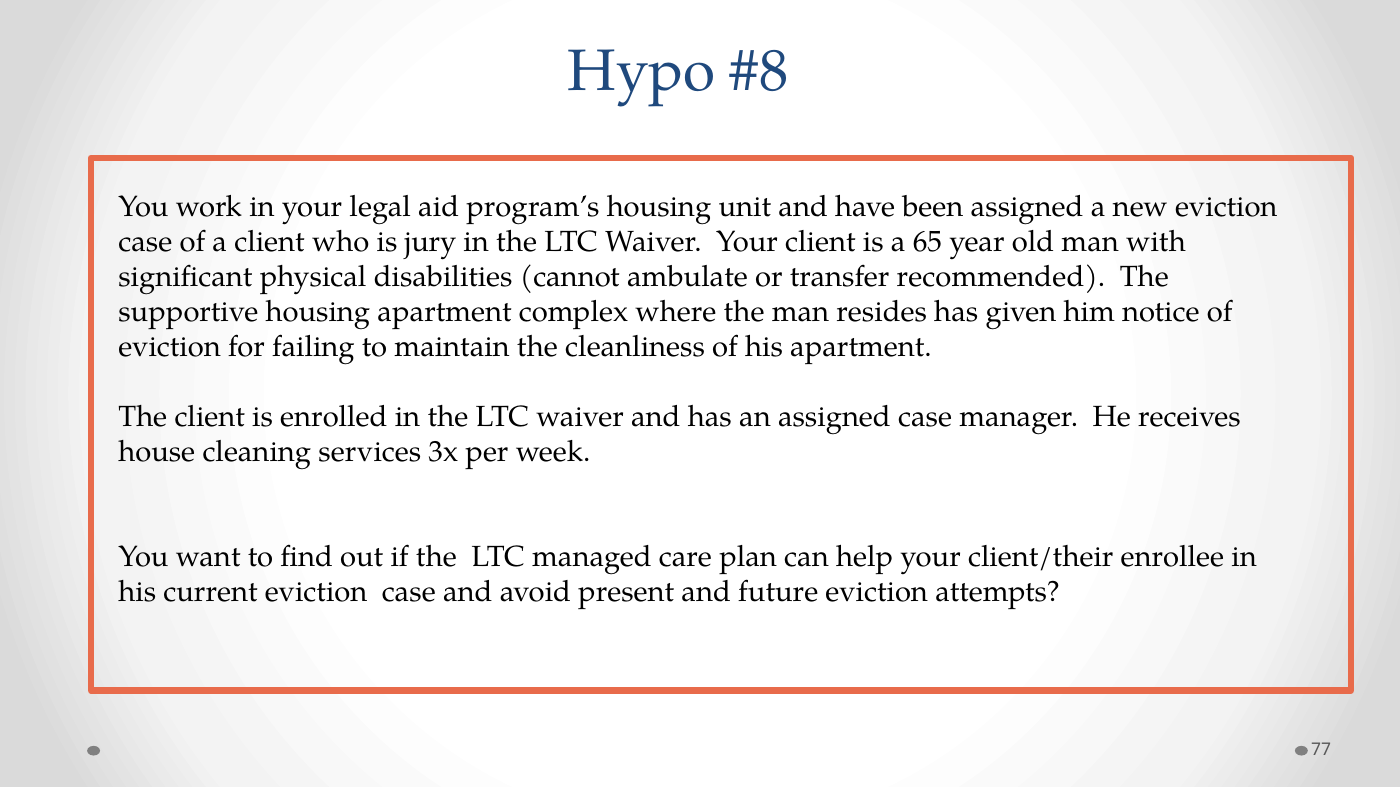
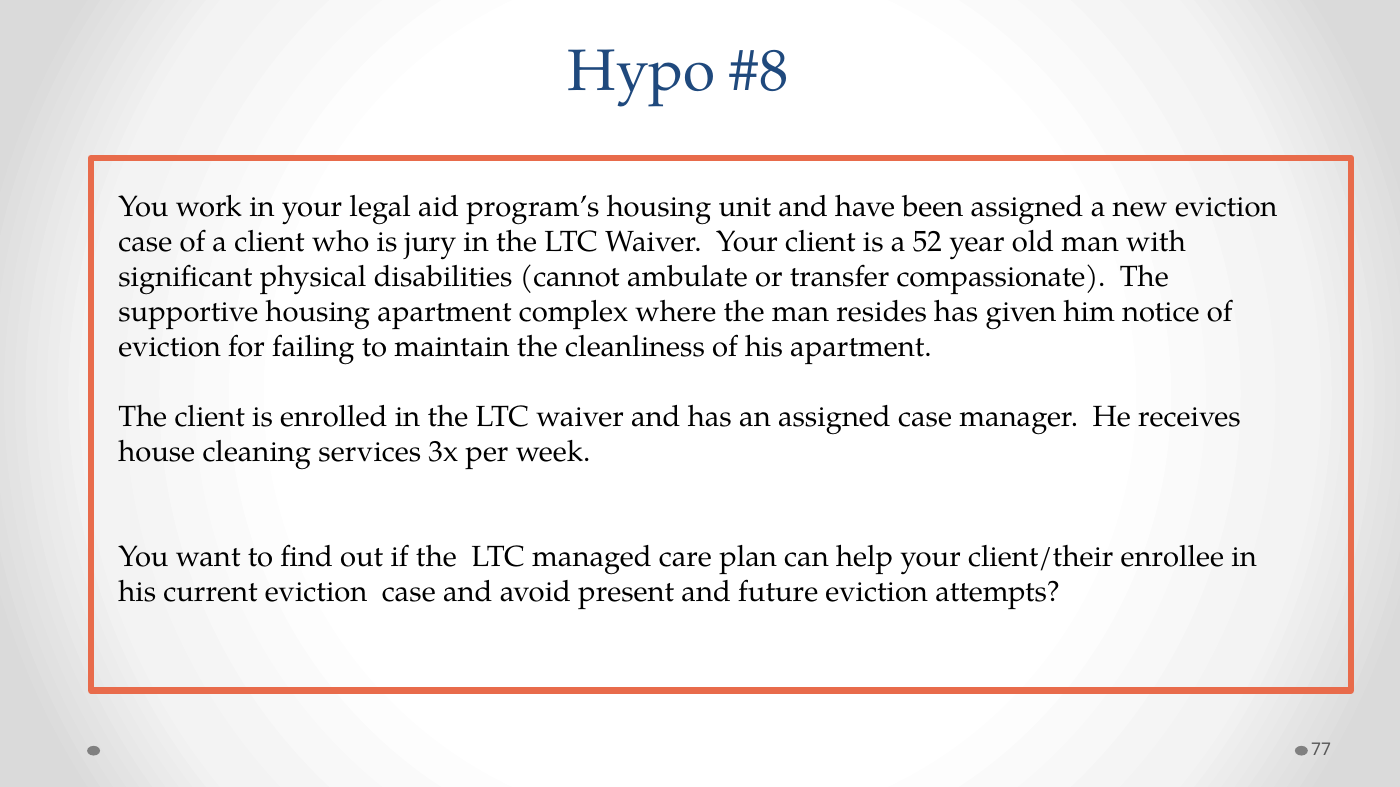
65: 65 -> 52
recommended: recommended -> compassionate
